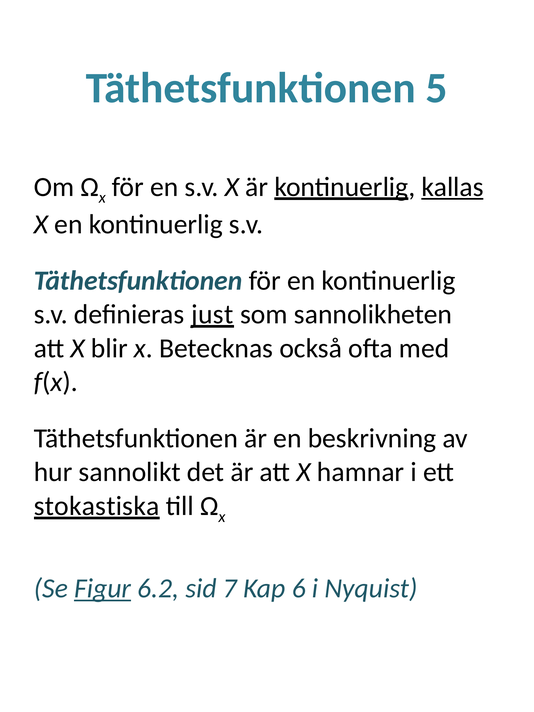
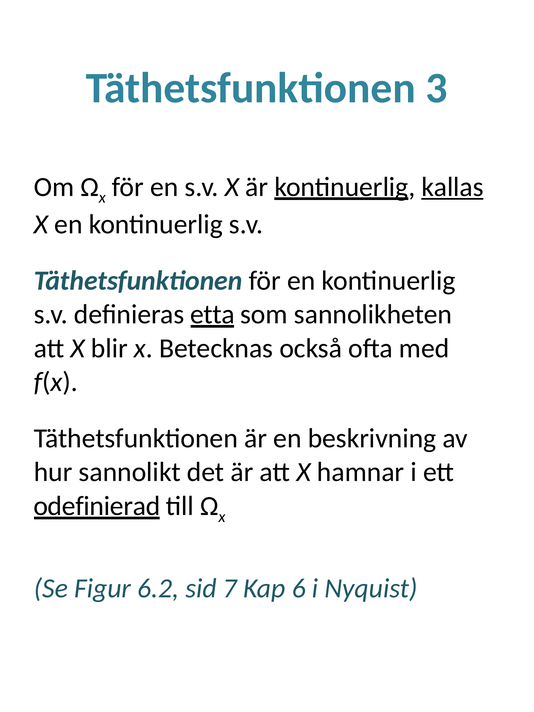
5: 5 -> 3
just: just -> etta
stokastiska: stokastiska -> odefinierad
Figur underline: present -> none
